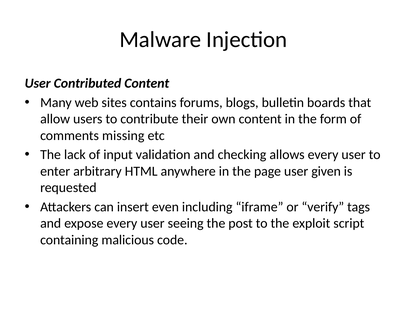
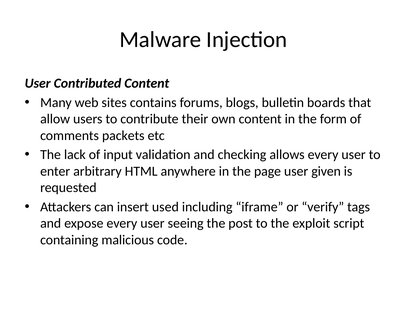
missing: missing -> packets
even: even -> used
